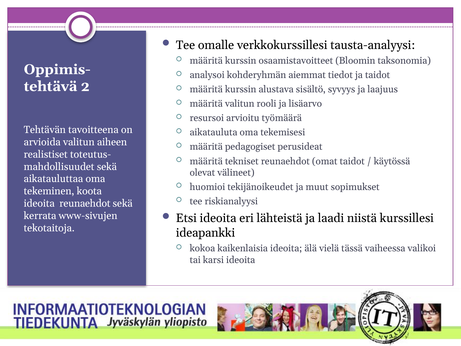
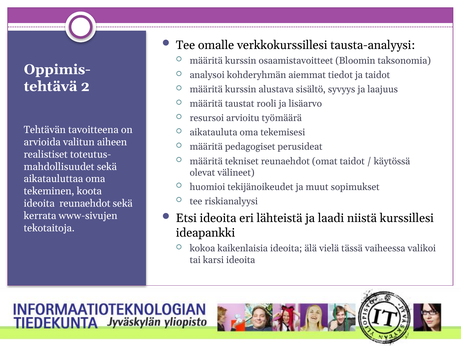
määritä valitun: valitun -> taustat
